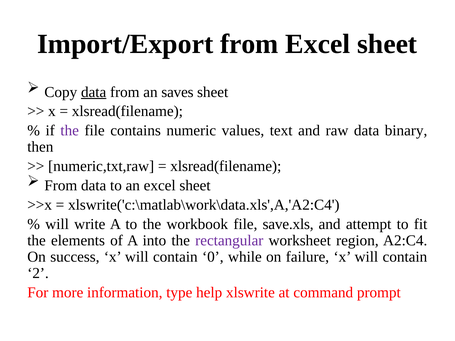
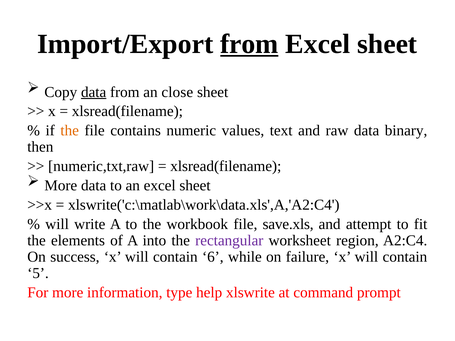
from at (249, 44) underline: none -> present
saves: saves -> close
the at (70, 131) colour: purple -> orange
From at (61, 186): From -> More
0: 0 -> 6
2: 2 -> 5
